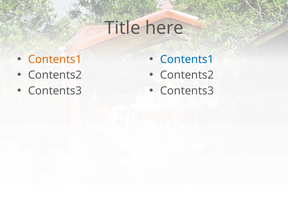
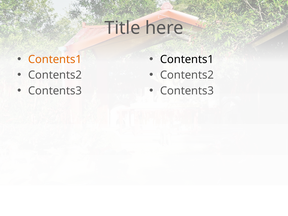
Contents1 at (187, 59) colour: blue -> black
